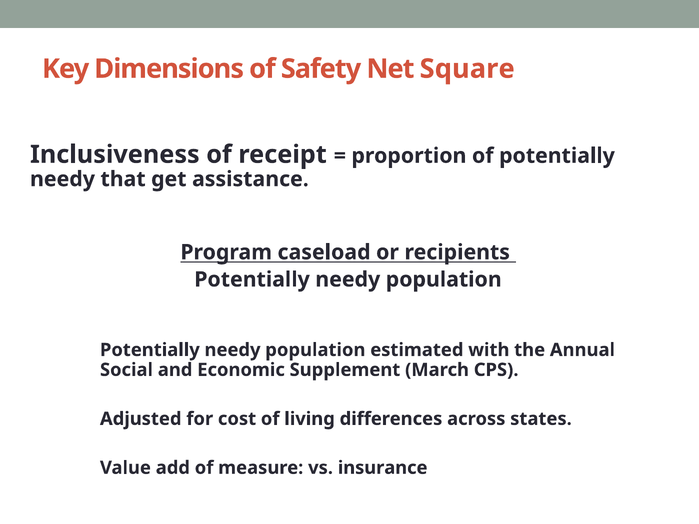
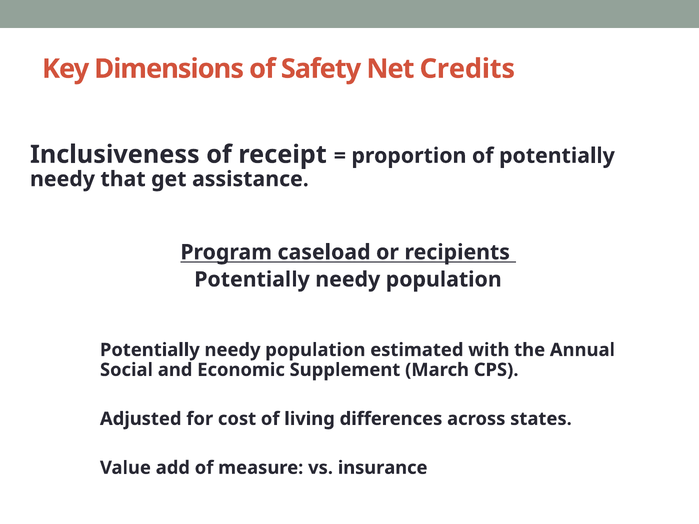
Square: Square -> Credits
